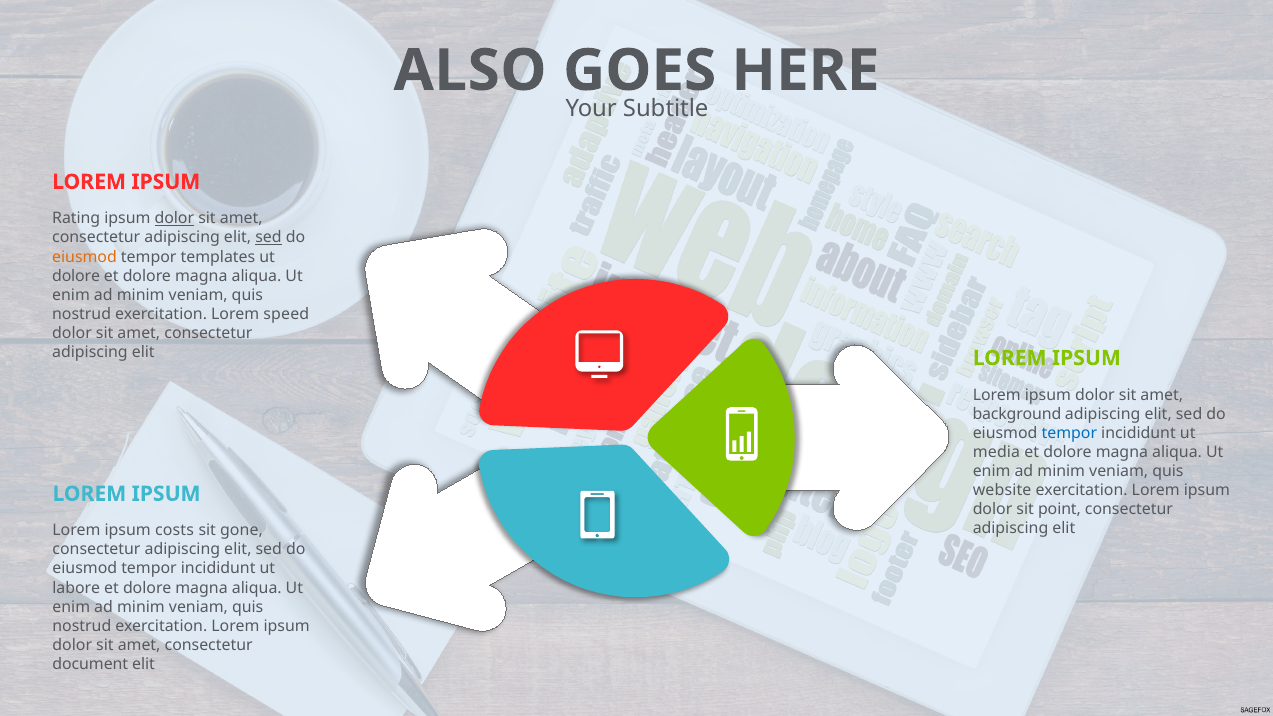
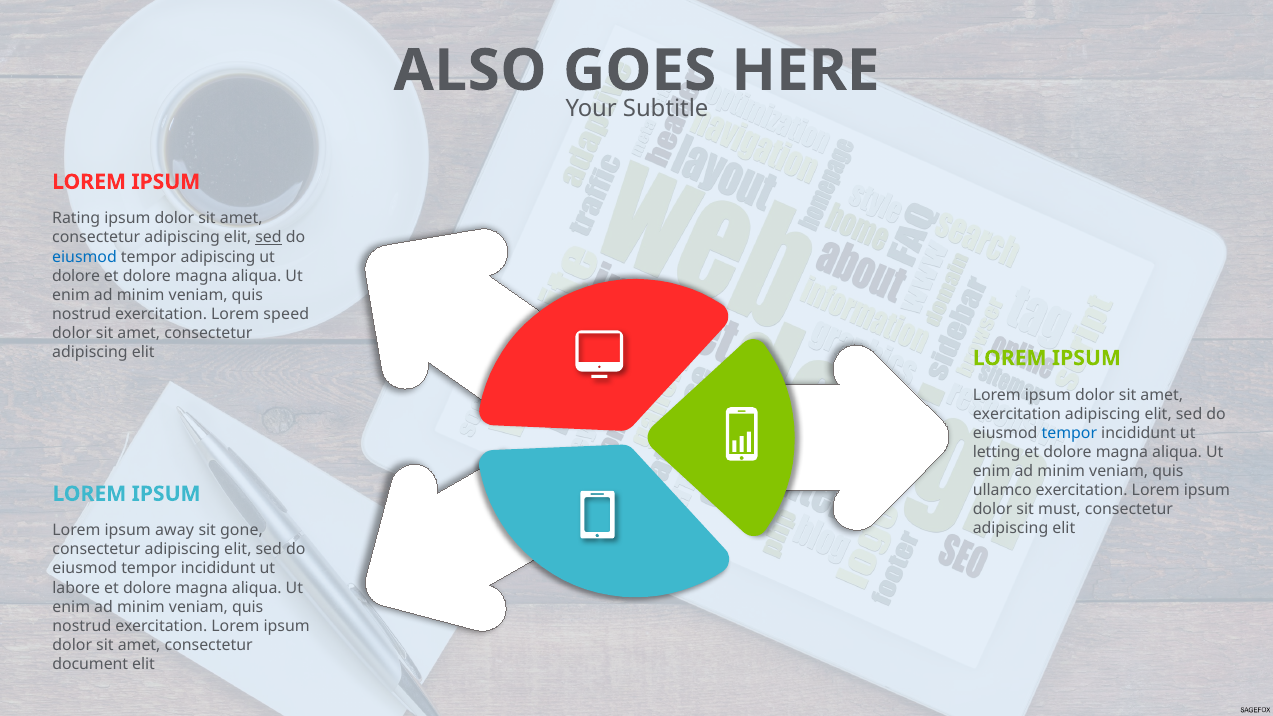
dolor at (174, 219) underline: present -> none
eiusmod at (85, 257) colour: orange -> blue
tempor templates: templates -> adipiscing
background at (1017, 414): background -> exercitation
media: media -> letting
website: website -> ullamco
point: point -> must
costs: costs -> away
